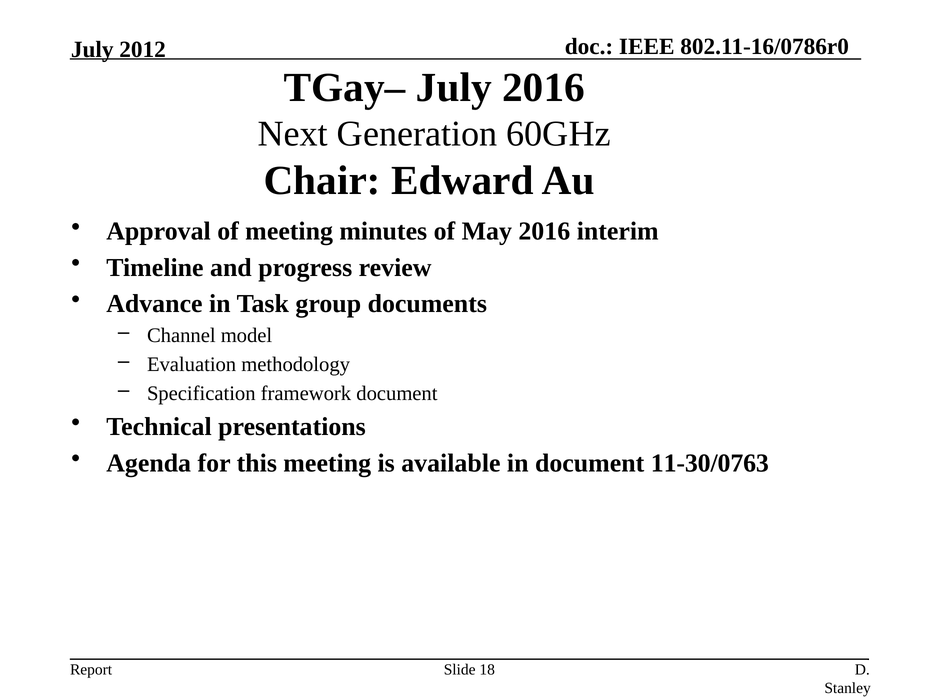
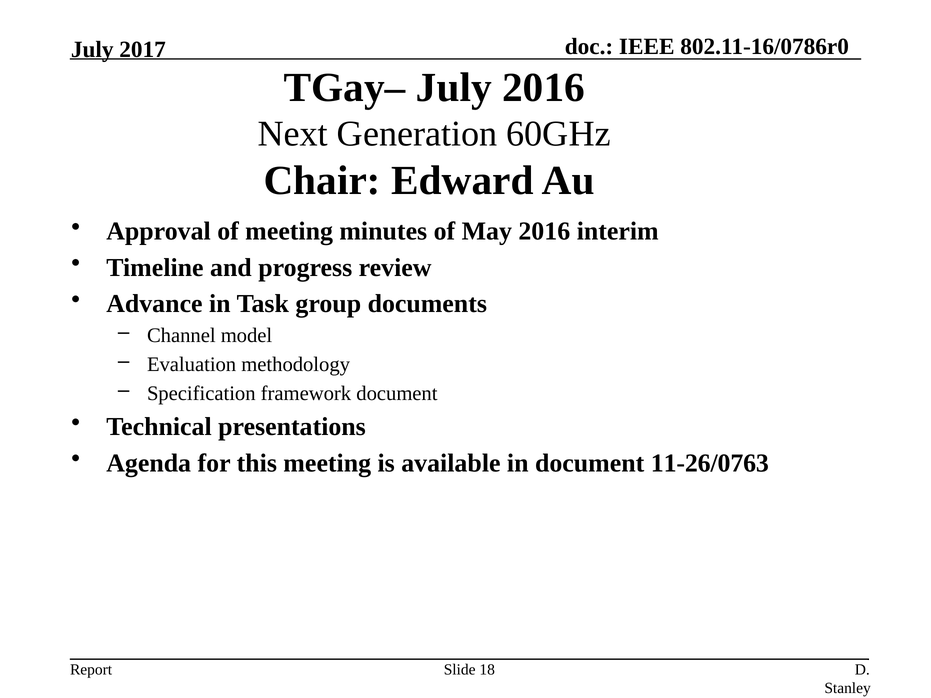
2012: 2012 -> 2017
11-30/0763: 11-30/0763 -> 11-26/0763
